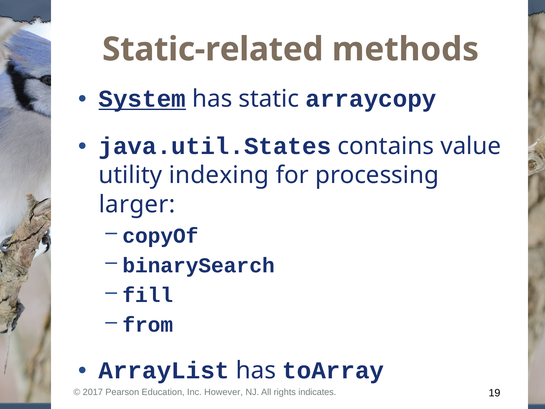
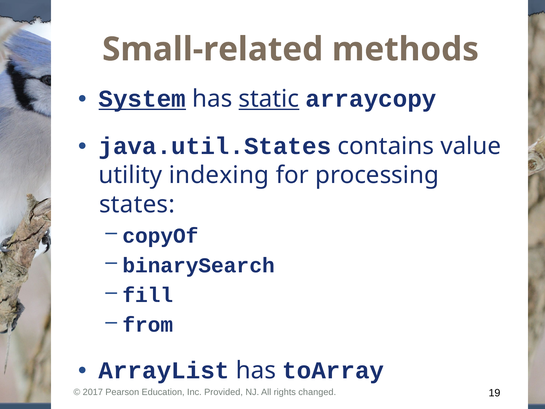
Static-related: Static-related -> Small-related
static underline: none -> present
larger: larger -> states
However: However -> Provided
indicates: indicates -> changed
